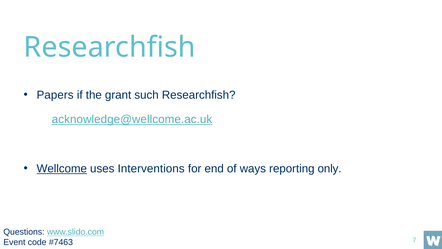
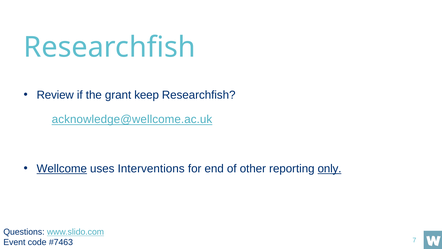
Papers: Papers -> Review
such: such -> keep
ways: ways -> other
only underline: none -> present
